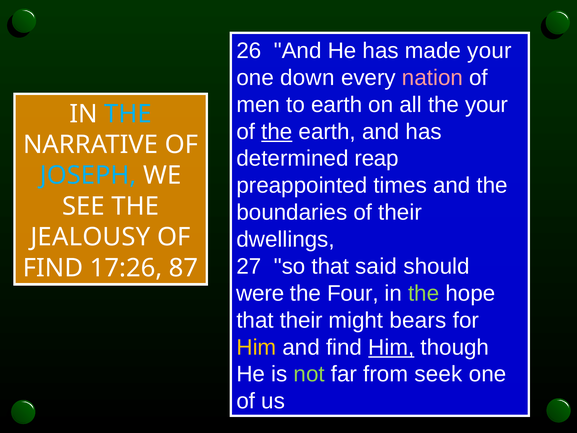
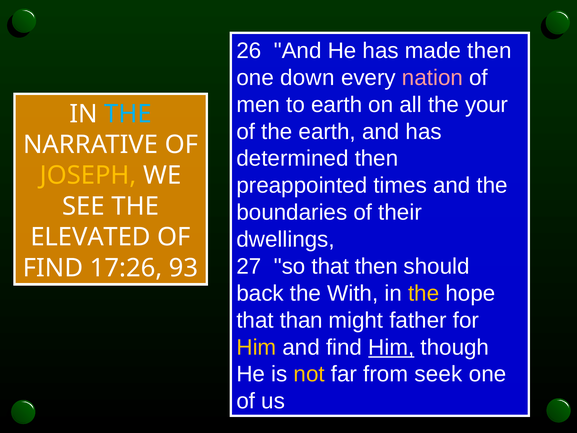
made your: your -> then
the at (277, 132) underline: present -> none
determined reap: reap -> then
JOSEPH colour: light blue -> yellow
JEALOUSY: JEALOUSY -> ELEVATED
that said: said -> then
87: 87 -> 93
were: were -> back
Four: Four -> With
the at (424, 293) colour: light green -> yellow
that their: their -> than
bears: bears -> father
not colour: light green -> yellow
